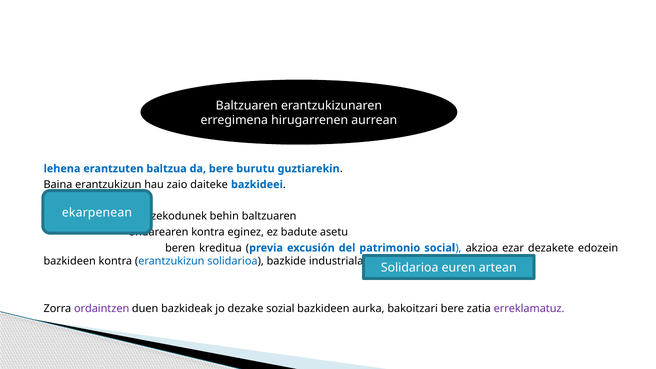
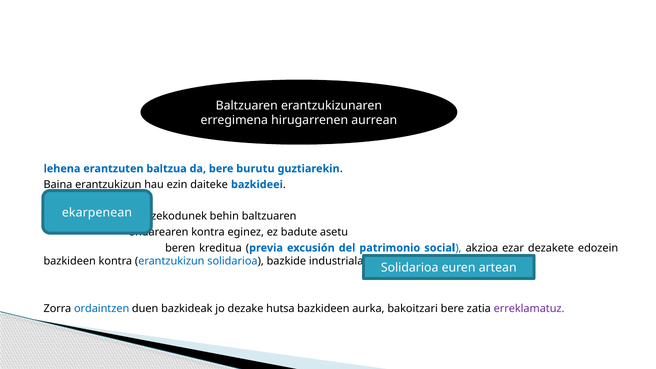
zaio: zaio -> ezin
ordaintzen colour: purple -> blue
sozial: sozial -> hutsa
